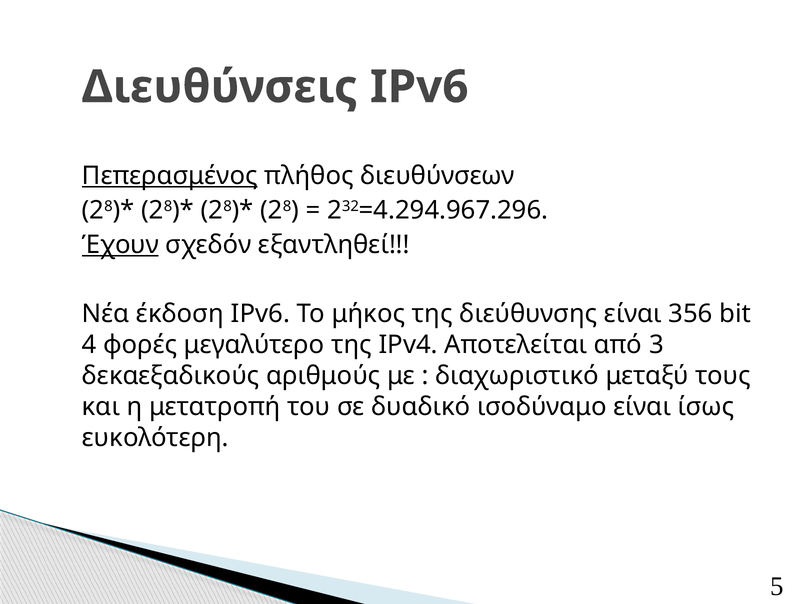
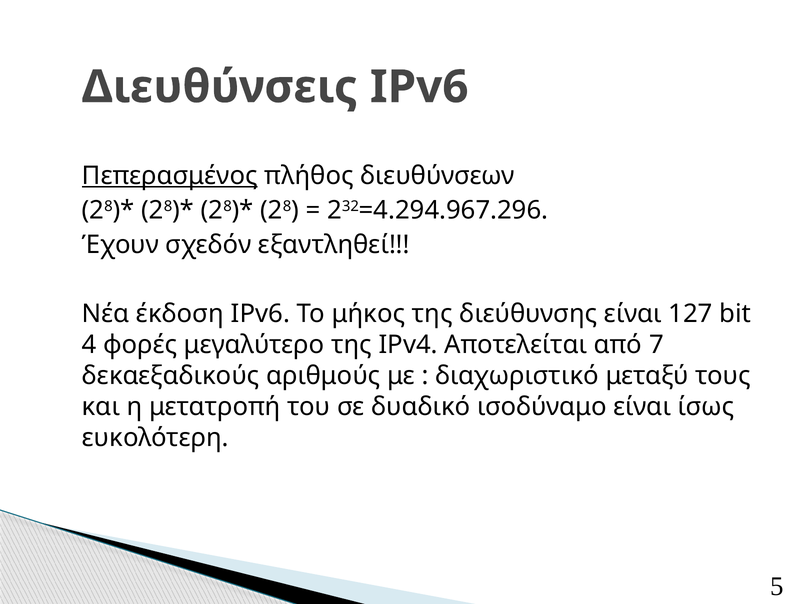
Έχουν underline: present -> none
356: 356 -> 127
3: 3 -> 7
